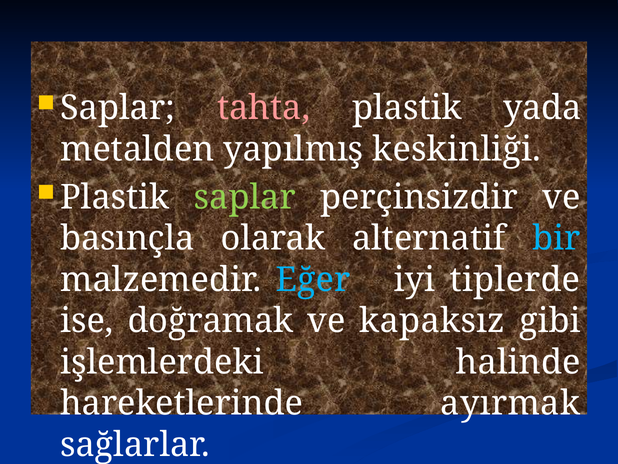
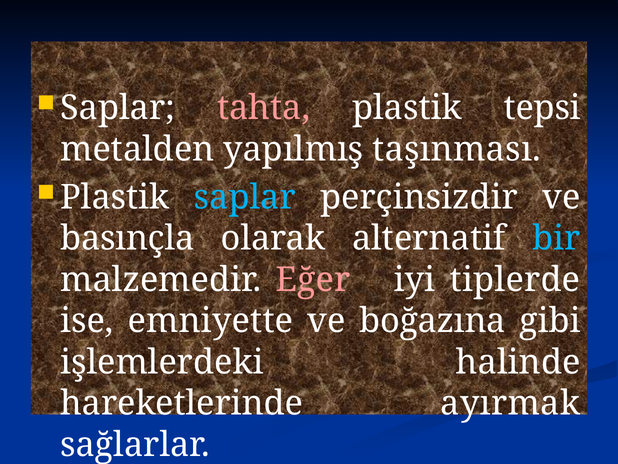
yada: yada -> tepsi
keskinliği: keskinliği -> taşınması
saplar at (245, 197) colour: light green -> light blue
Eğer colour: light blue -> pink
doğramak: doğramak -> emniyette
kapaksız: kapaksız -> boğazına
